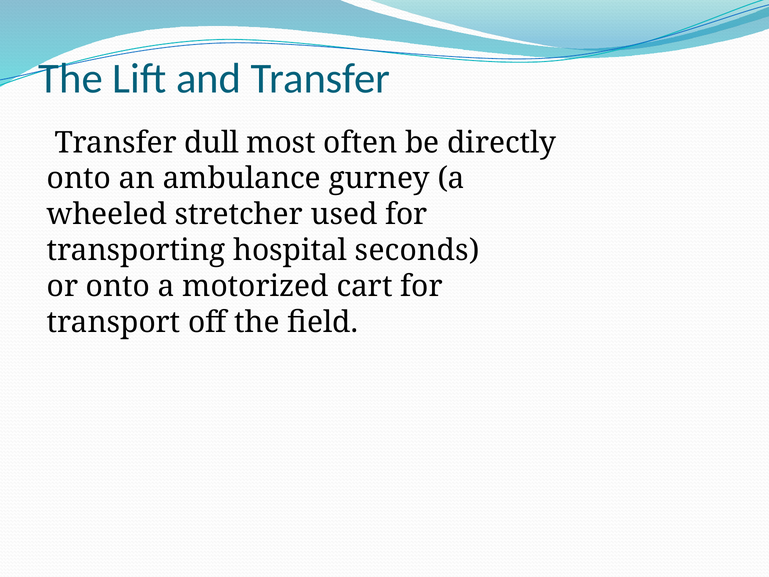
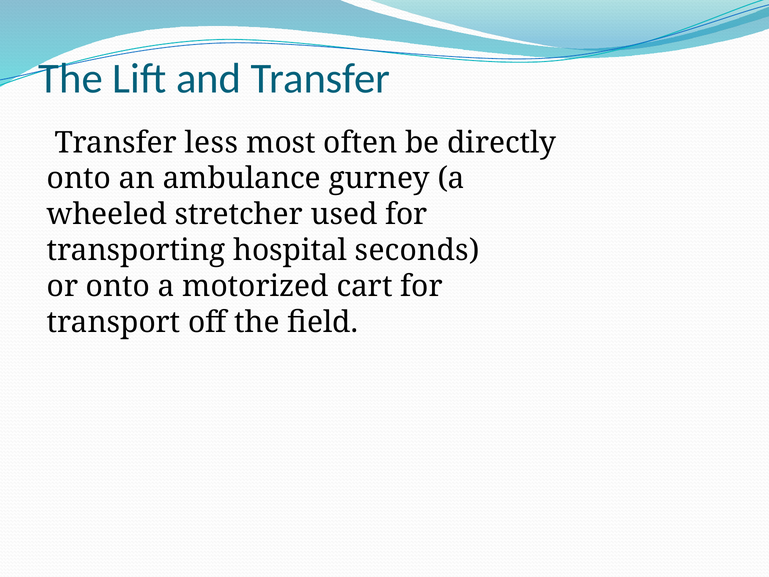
dull: dull -> less
